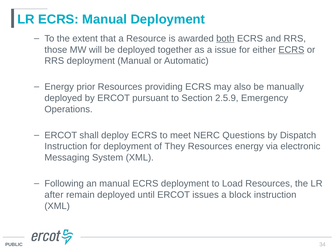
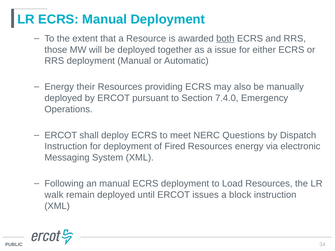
ECRS at (291, 50) underline: present -> none
prior: prior -> their
2.5.9: 2.5.9 -> 7.4.0
They: They -> Fired
after: after -> walk
